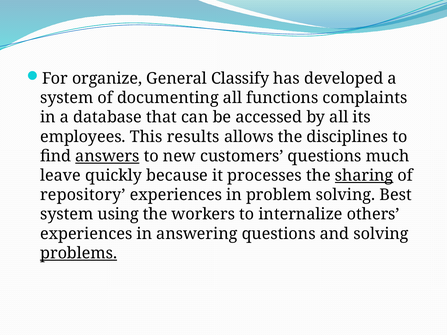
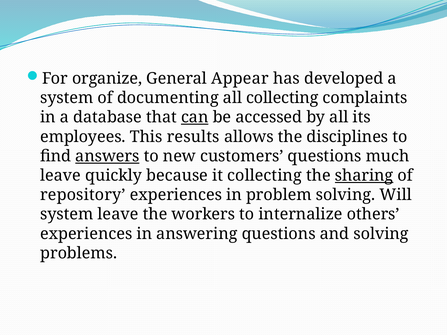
Classify: Classify -> Appear
all functions: functions -> collecting
can underline: none -> present
it processes: processes -> collecting
Best: Best -> Will
system using: using -> leave
problems underline: present -> none
